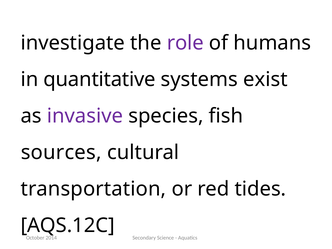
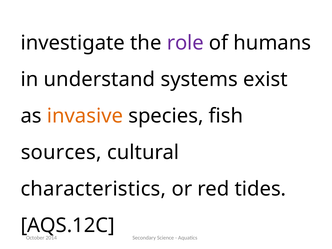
quantitative: quantitative -> understand
invasive colour: purple -> orange
transportation: transportation -> characteristics
